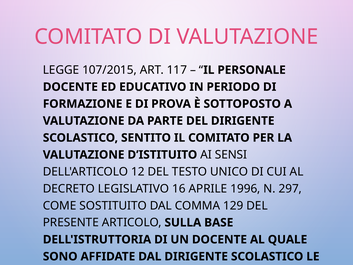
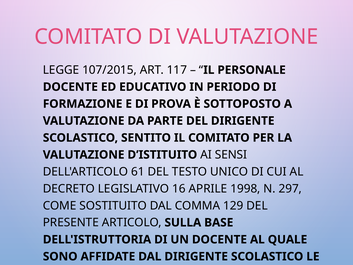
12: 12 -> 61
1996: 1996 -> 1998
